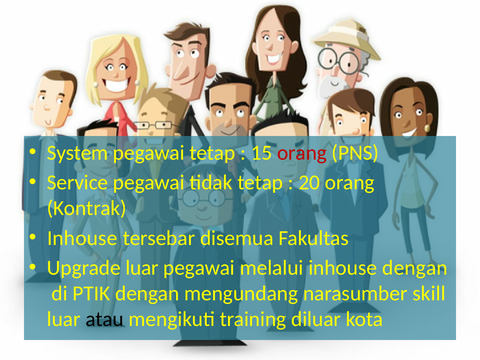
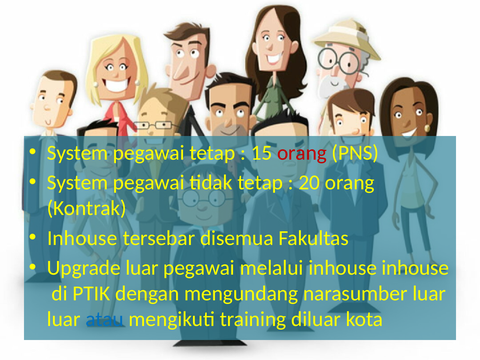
Service at (78, 183): Service -> System
inhouse dengan: dengan -> inhouse
narasumber skill: skill -> luar
atau colour: black -> blue
